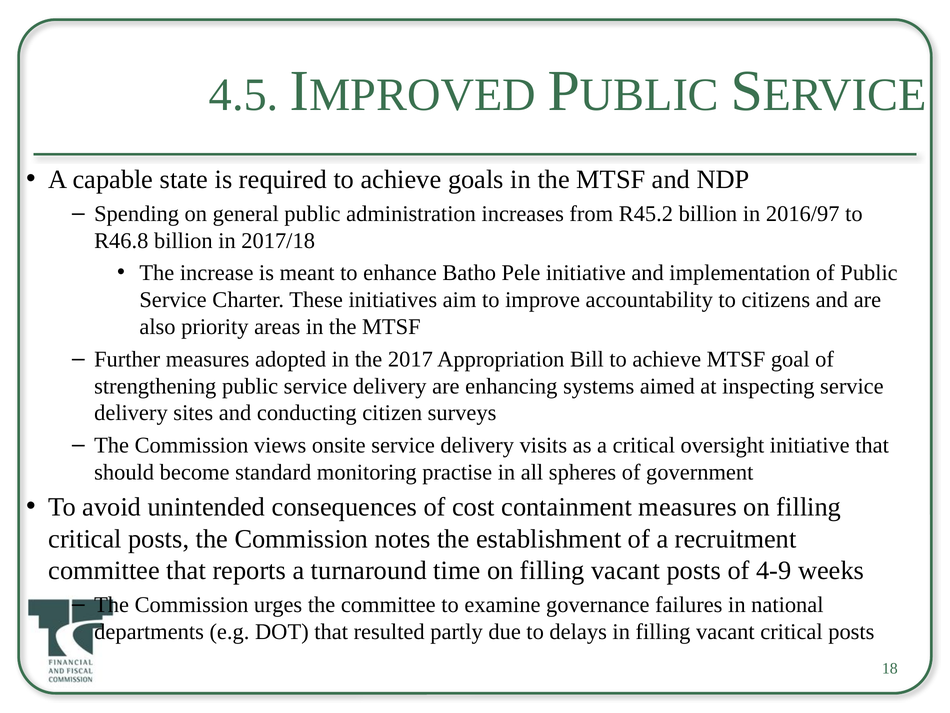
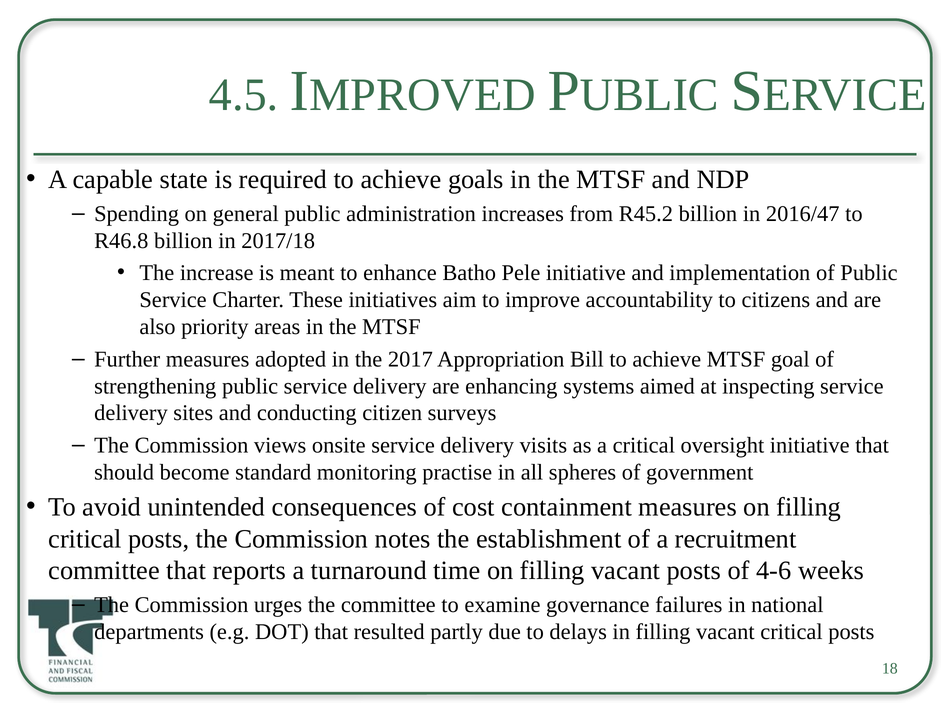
2016/97: 2016/97 -> 2016/47
4-9: 4-9 -> 4-6
